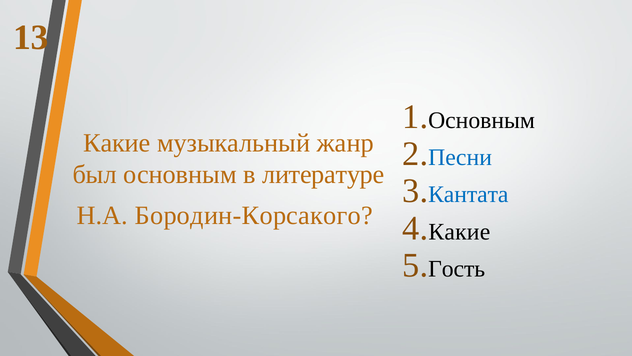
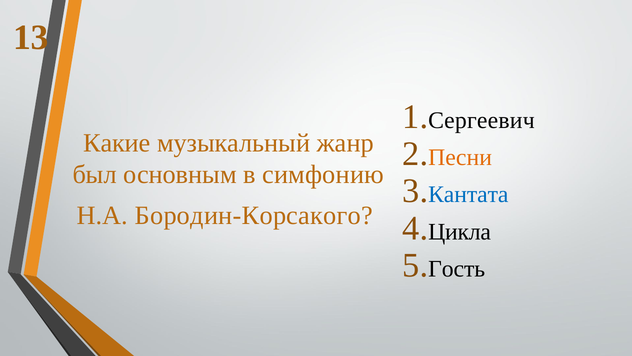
Основным at (482, 120): Основным -> Сергеевич
Песни colour: blue -> orange
литературе: литературе -> симфонию
Какие at (459, 231): Какие -> Цикла
